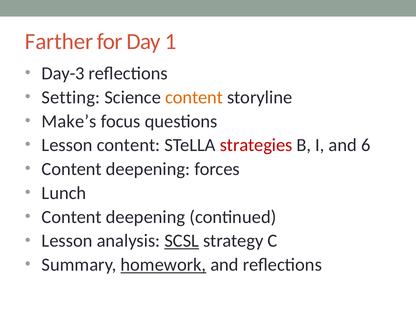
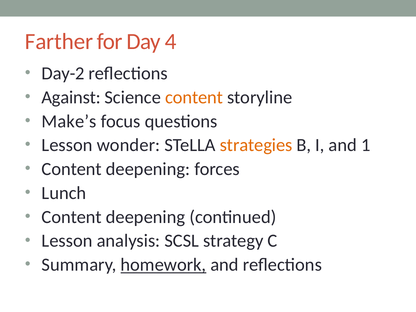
1: 1 -> 4
Day-3: Day-3 -> Day-2
Setting: Setting -> Against
Lesson content: content -> wonder
strategies colour: red -> orange
6: 6 -> 1
SCSL underline: present -> none
